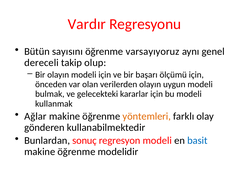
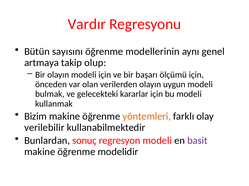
varsayıyoruz: varsayıyoruz -> modellerinin
dereceli: dereceli -> artmaya
Ağlar: Ağlar -> Bizim
gönderen: gönderen -> verilebilir
basit colour: blue -> purple
